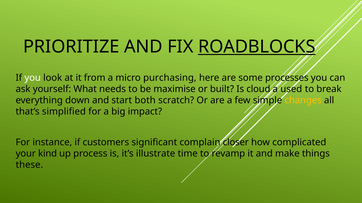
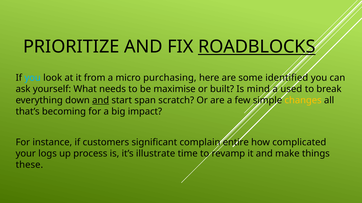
you at (33, 78) colour: white -> light blue
processes: processes -> identified
cloud: cloud -> mind
and at (101, 100) underline: none -> present
both: both -> span
simplified: simplified -> becoming
closer: closer -> entire
kind: kind -> logs
